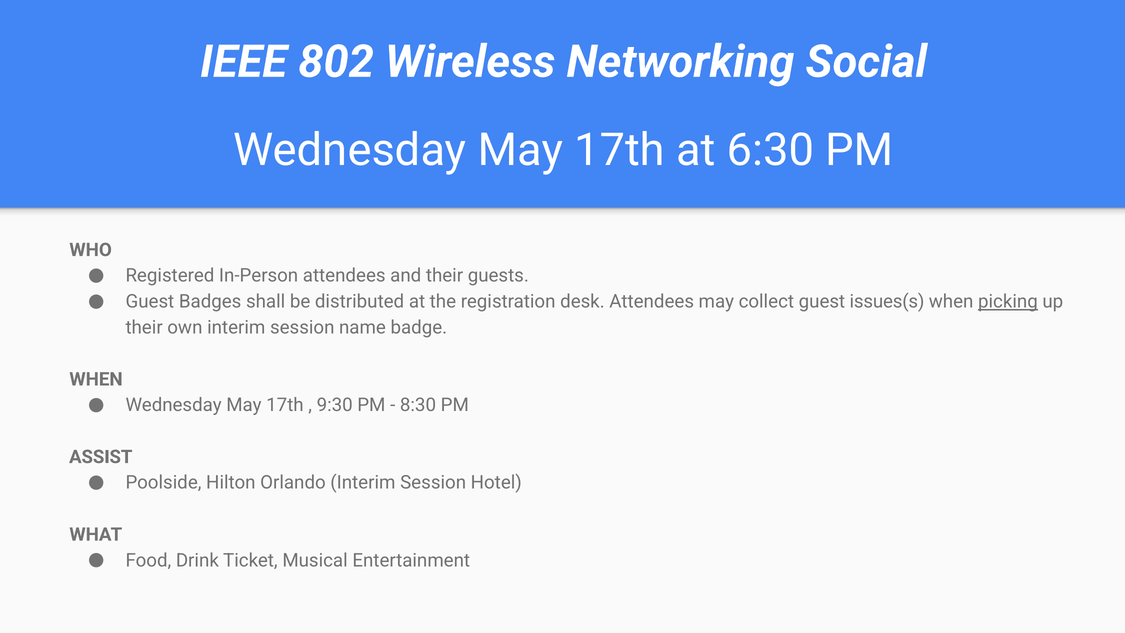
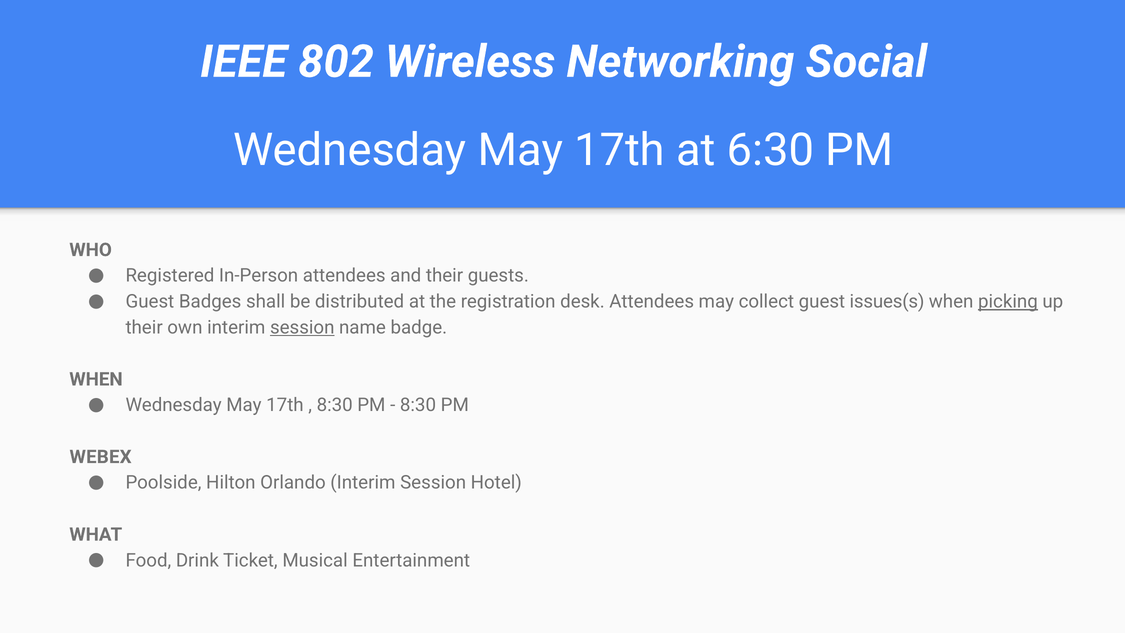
session at (302, 327) underline: none -> present
9:30 at (335, 405): 9:30 -> 8:30
ASSIST: ASSIST -> WEBEX
